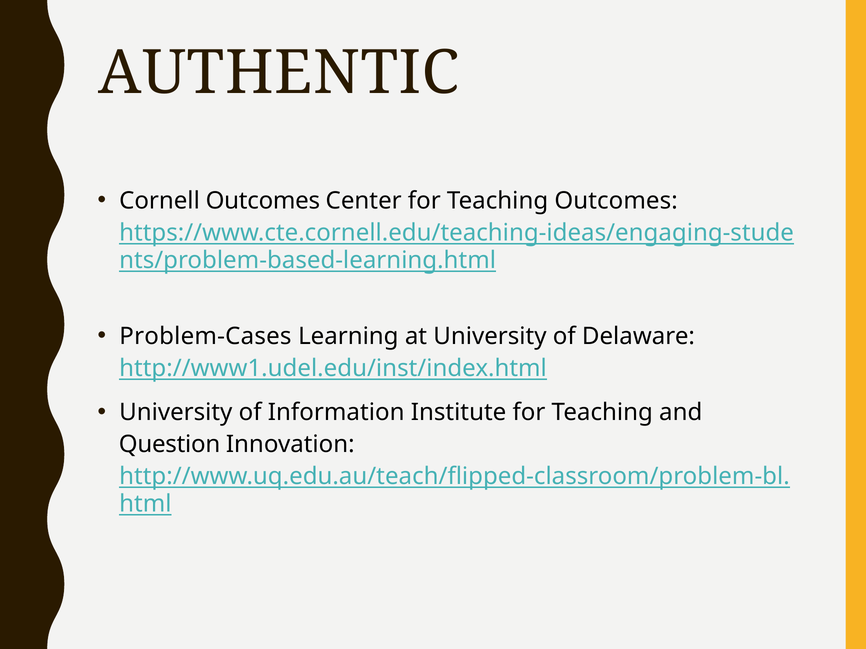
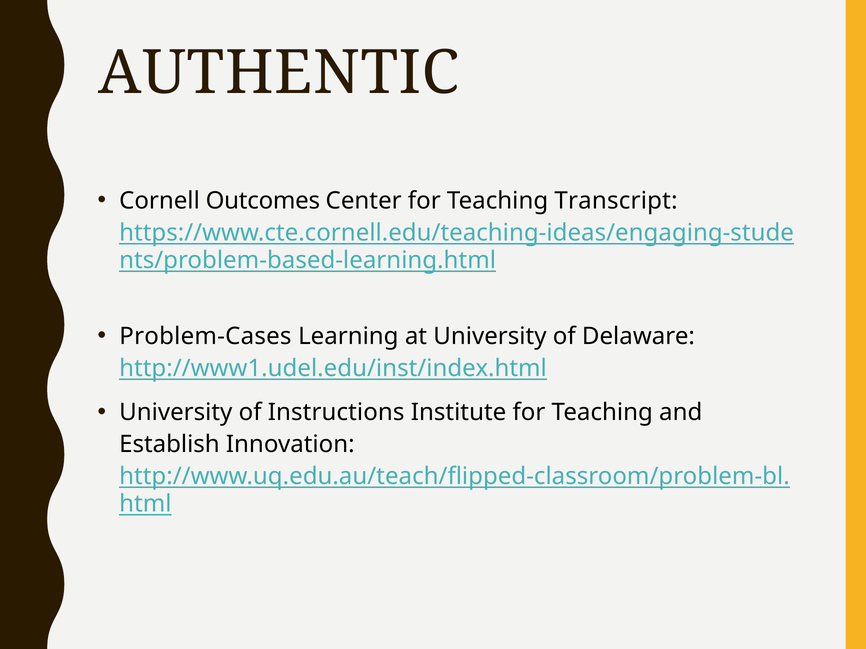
Teaching Outcomes: Outcomes -> Transcript
Information: Information -> Instructions
Question: Question -> Establish
